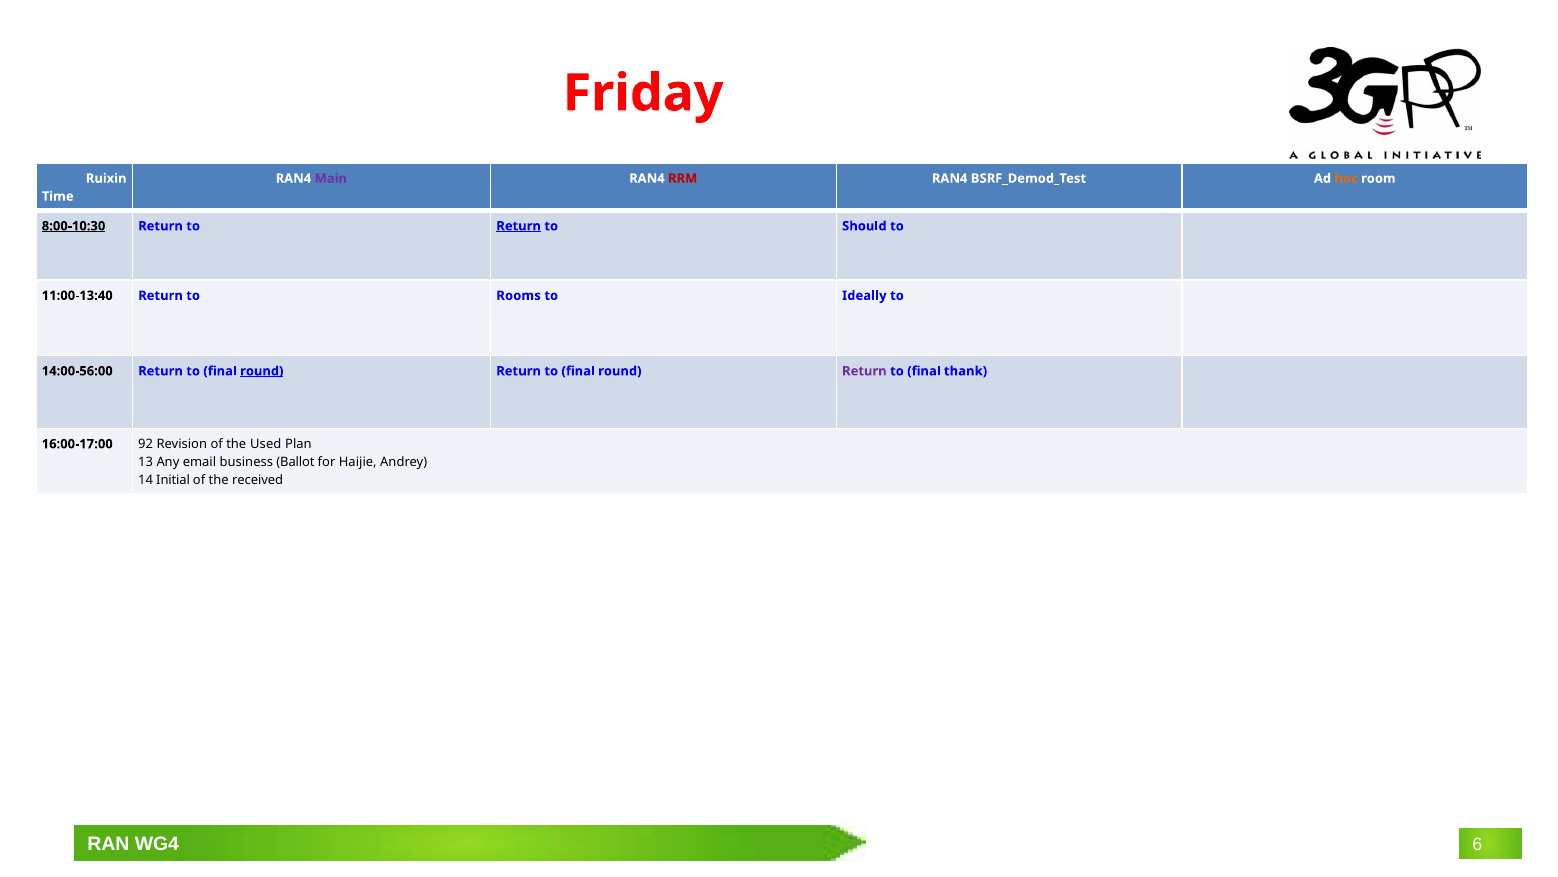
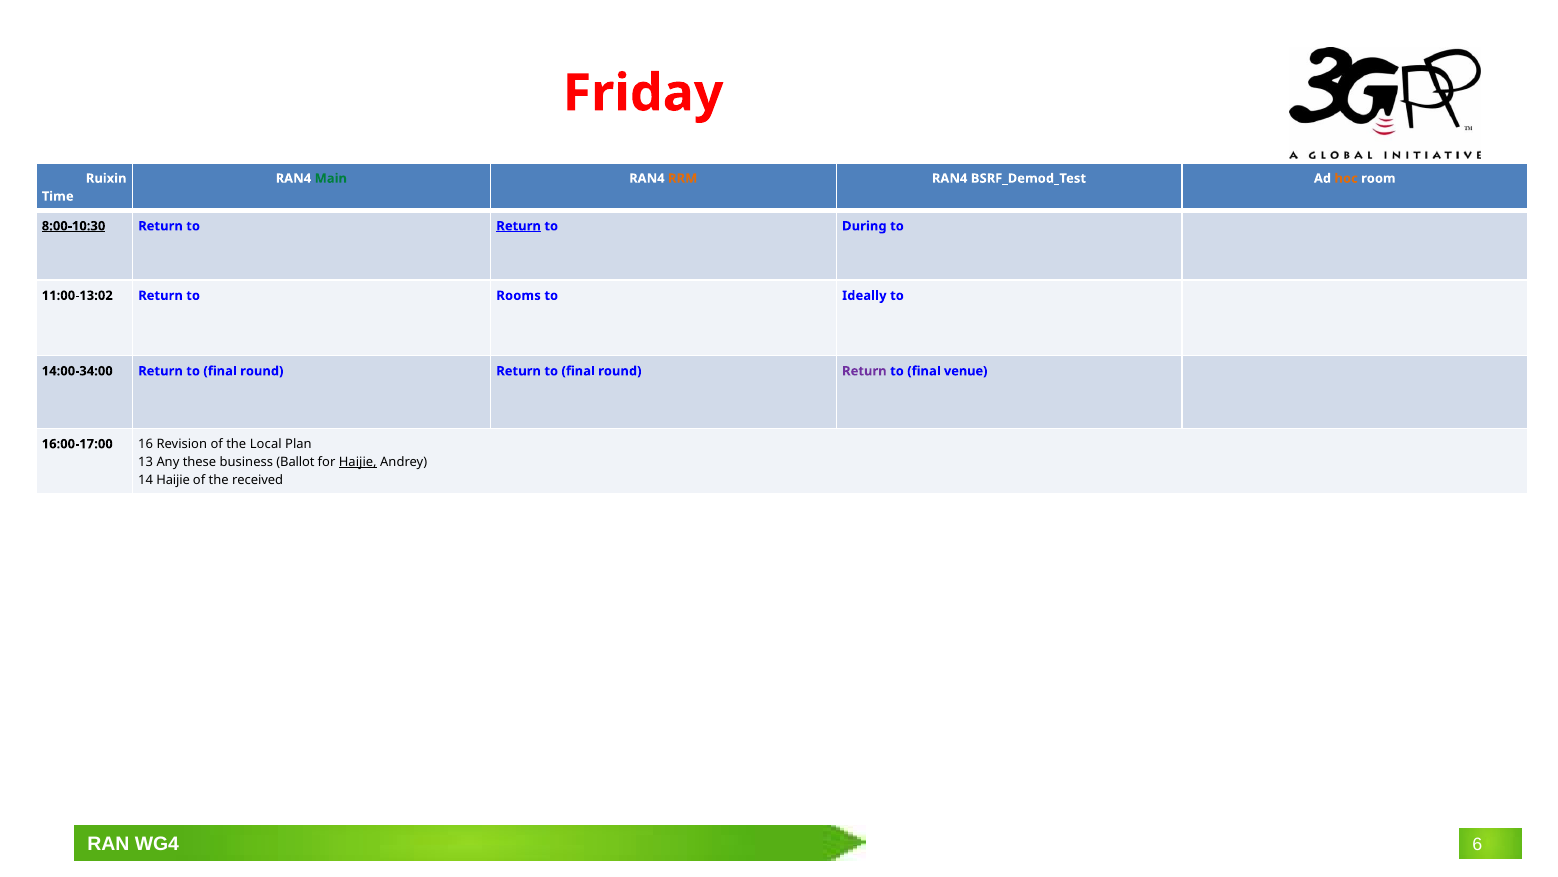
Main colour: purple -> green
RRM colour: red -> orange
Should: Should -> During
11:00-13:40: 11:00-13:40 -> 11:00-13:02
14:00-56:00: 14:00-56:00 -> 14:00-34:00
round at (262, 371) underline: present -> none
thank: thank -> venue
92: 92 -> 16
Used: Used -> Local
email: email -> these
Haijie at (358, 462) underline: none -> present
14 Initial: Initial -> Haijie
